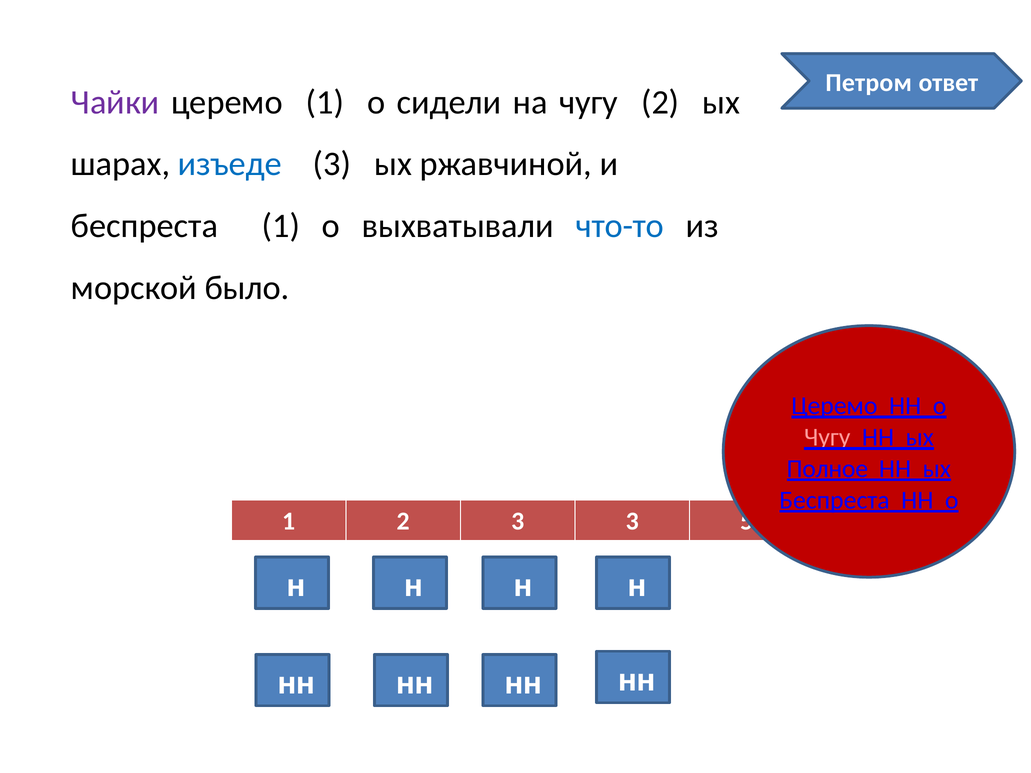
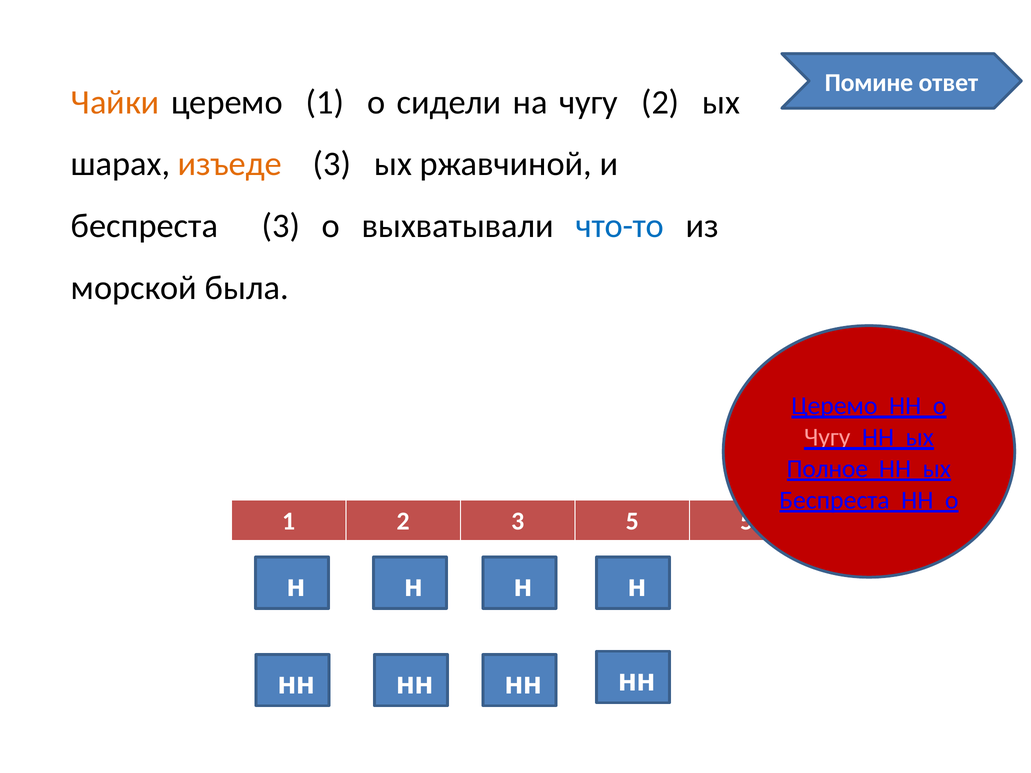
Петром: Петром -> Помине
Чайки colour: purple -> orange
изъеде colour: blue -> orange
беспреста 1: 1 -> 3
было: было -> была
3 3: 3 -> 5
